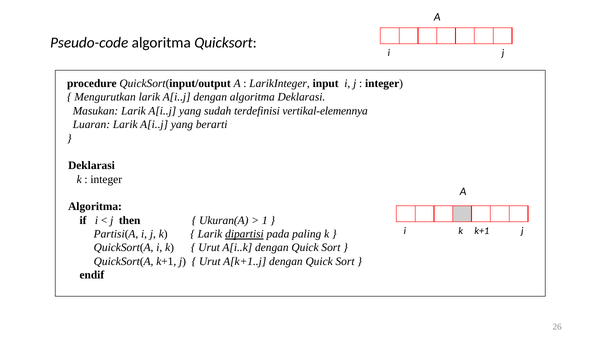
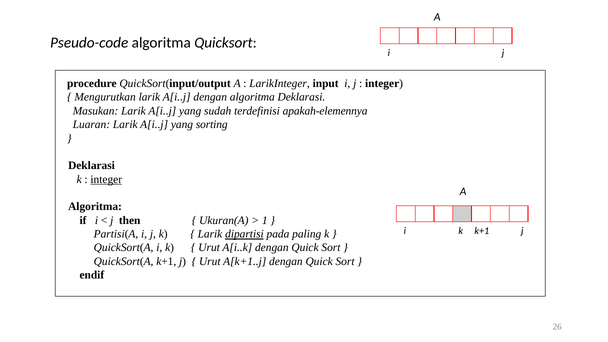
vertikal-elemennya: vertikal-elemennya -> apakah-elemennya
berarti: berarti -> sorting
integer at (106, 179) underline: none -> present
